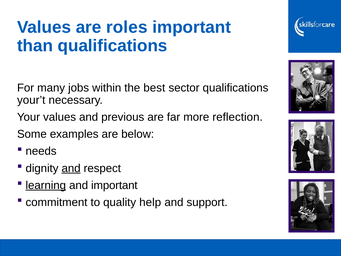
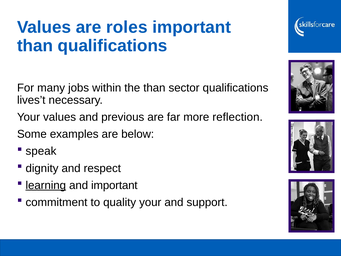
the best: best -> than
your’t: your’t -> lives’t
needs: needs -> speak
and at (71, 168) underline: present -> none
quality help: help -> your
